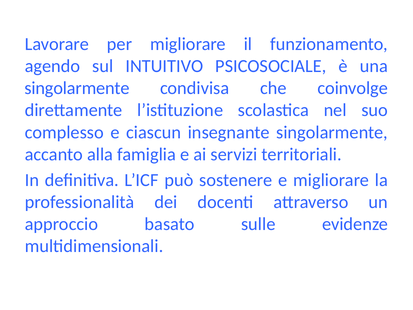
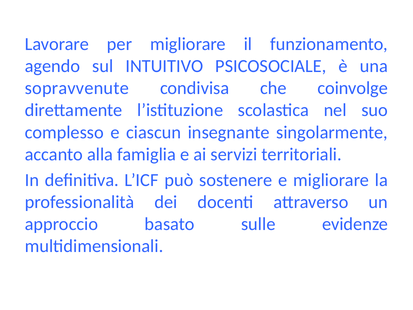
singolarmente at (77, 88): singolarmente -> sopravvenute
